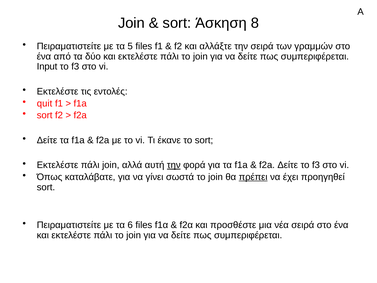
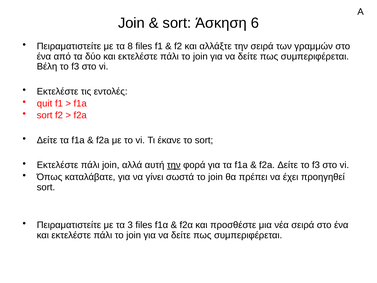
8: 8 -> 6
5: 5 -> 8
Input: Input -> Βέλη
πρέπει underline: present -> none
6: 6 -> 3
